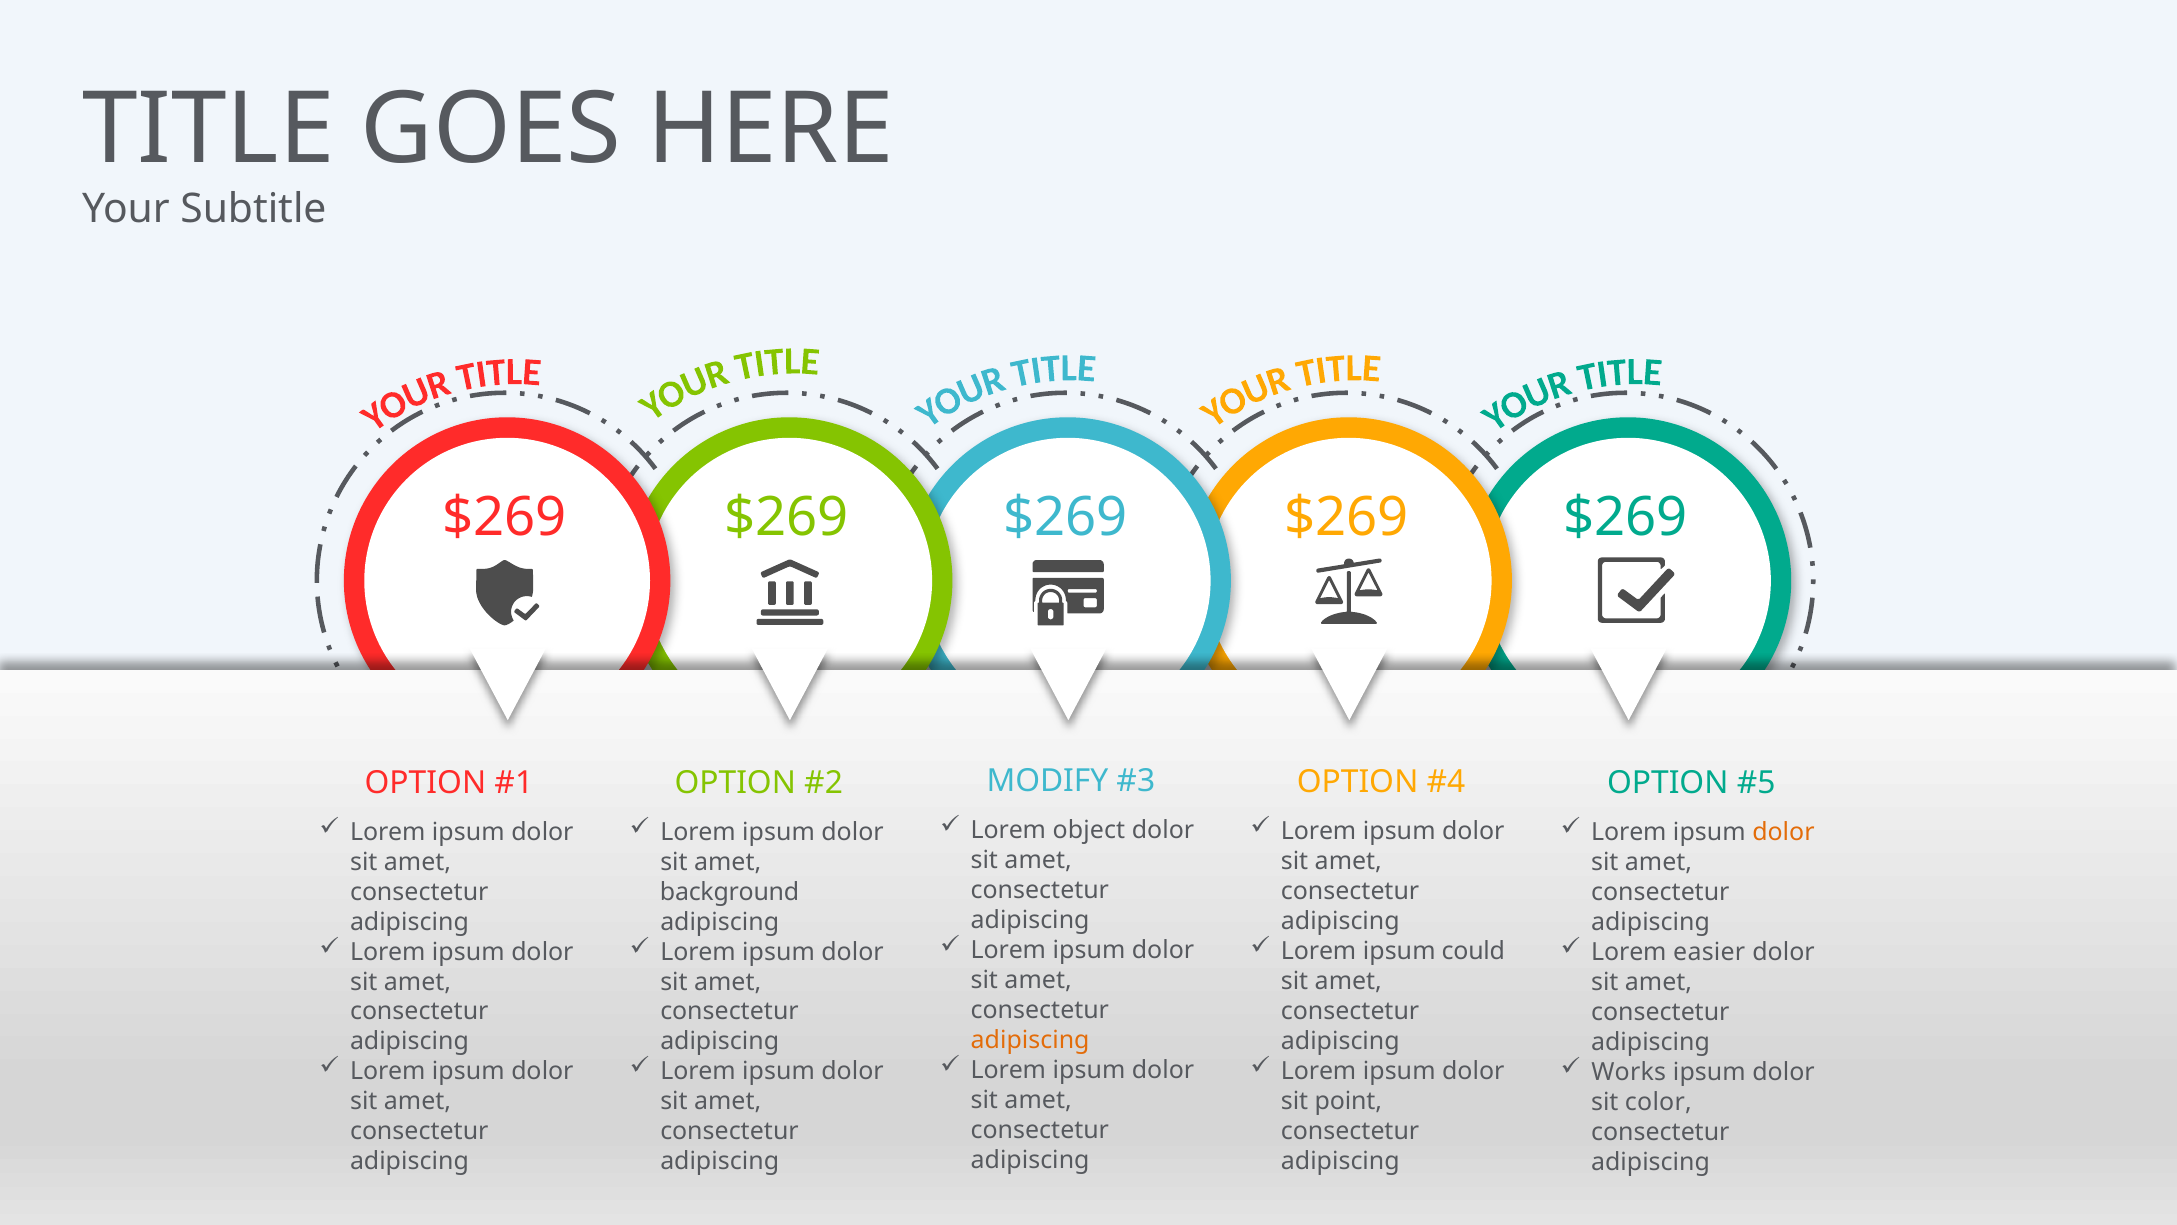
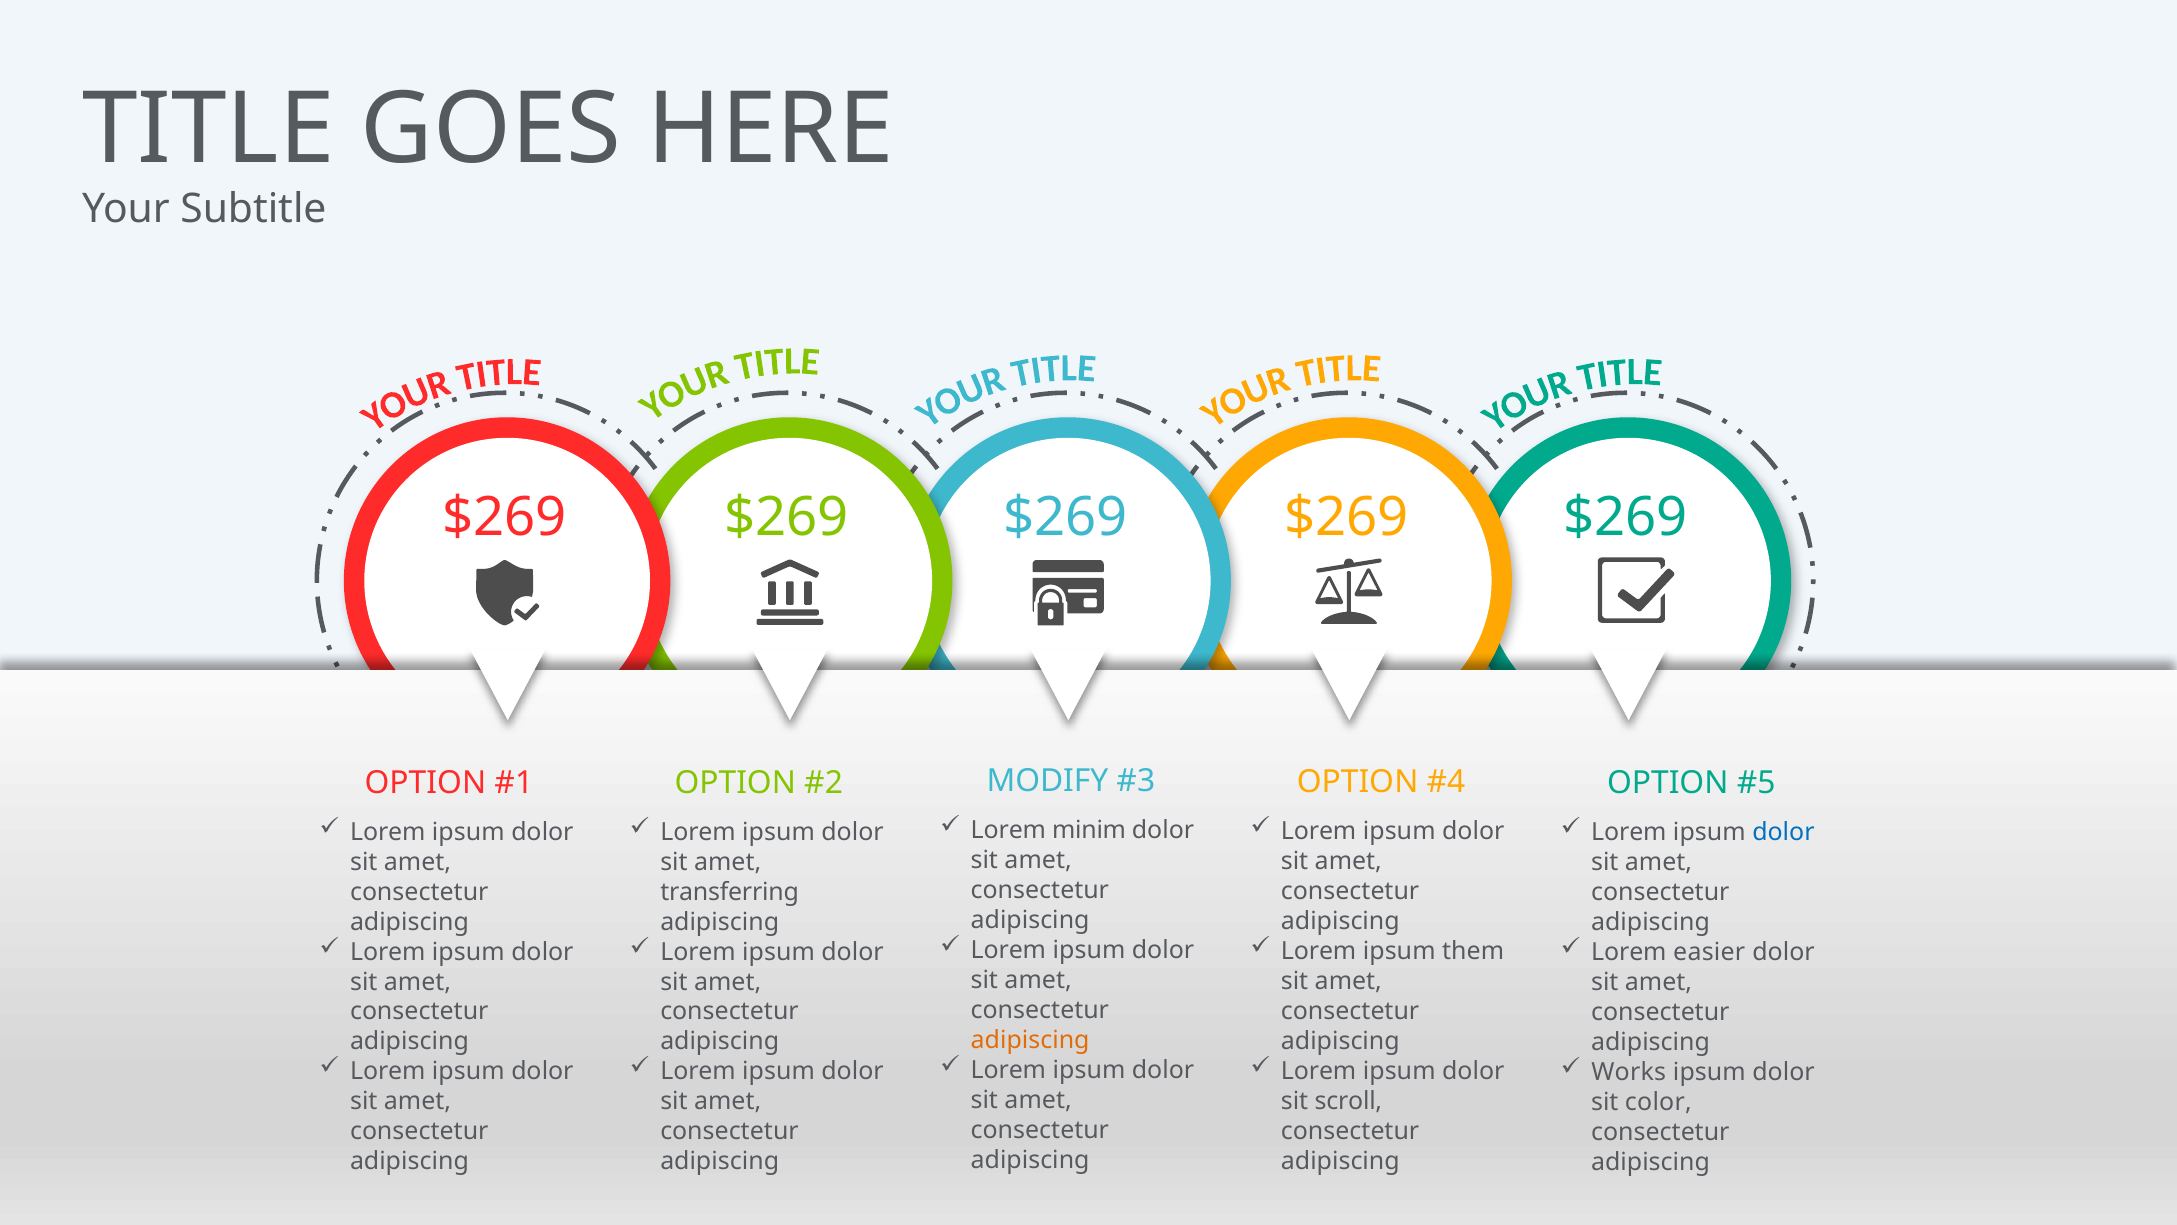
object: object -> minim
dolor at (1783, 832) colour: orange -> blue
background: background -> transferring
could: could -> them
point: point -> scroll
